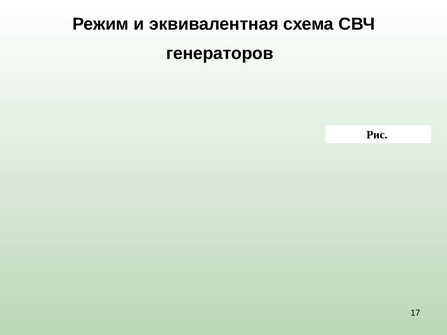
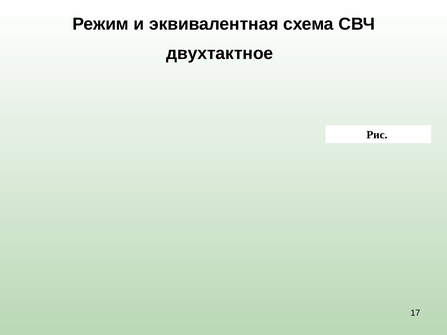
генераторов: генераторов -> двухтактное
